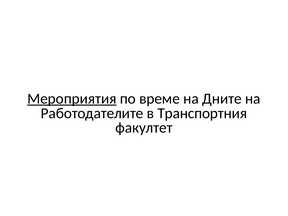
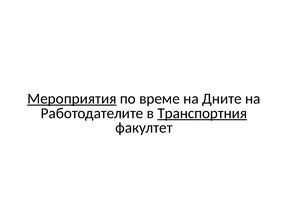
Транспортния underline: none -> present
